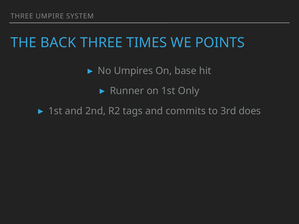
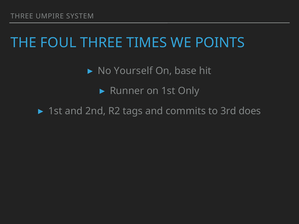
BACK: BACK -> FOUL
Umpires: Umpires -> Yourself
